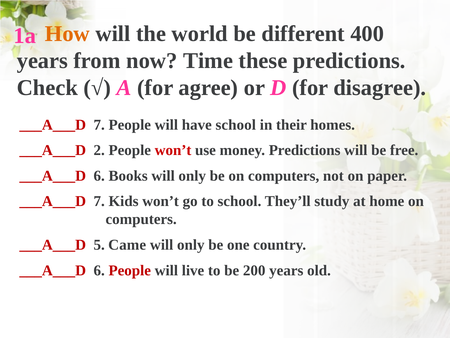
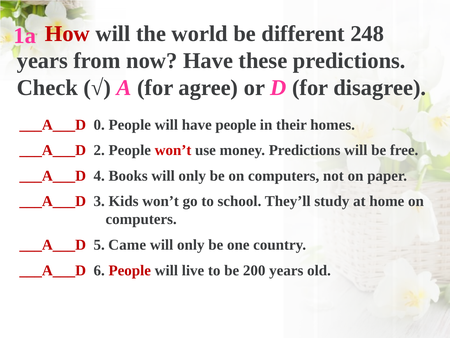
How colour: orange -> red
400: 400 -> 248
now Time: Time -> Have
7 at (99, 125): 7 -> 0
have school: school -> people
6 at (99, 176): 6 -> 4
7 at (99, 201): 7 -> 3
